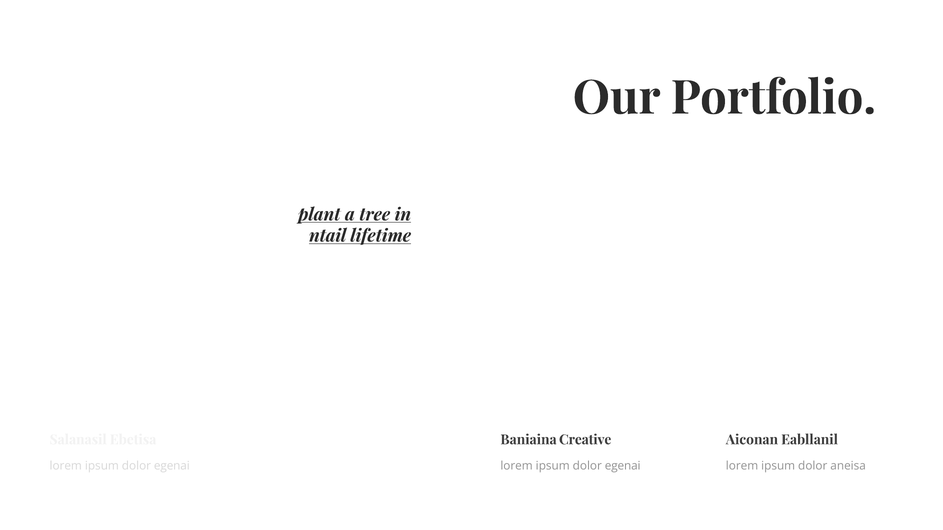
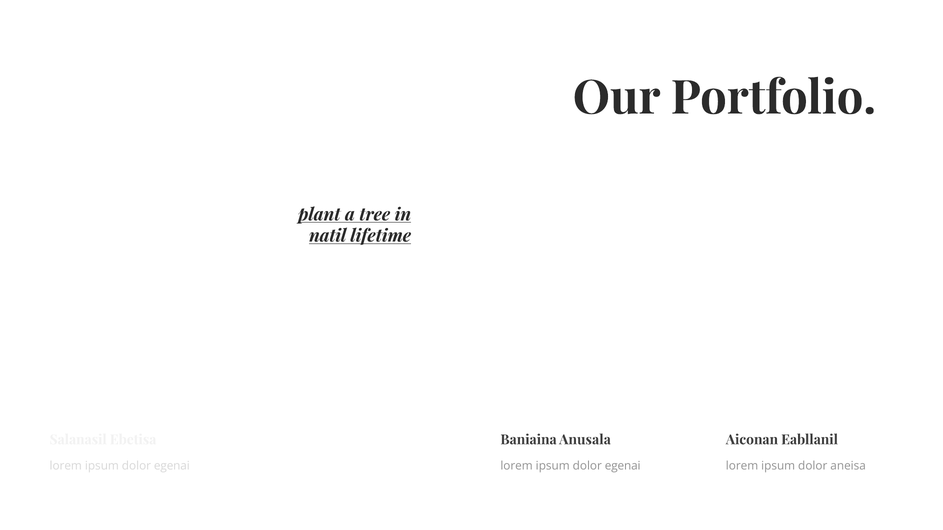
ntail: ntail -> natil
Creative: Creative -> Anusala
